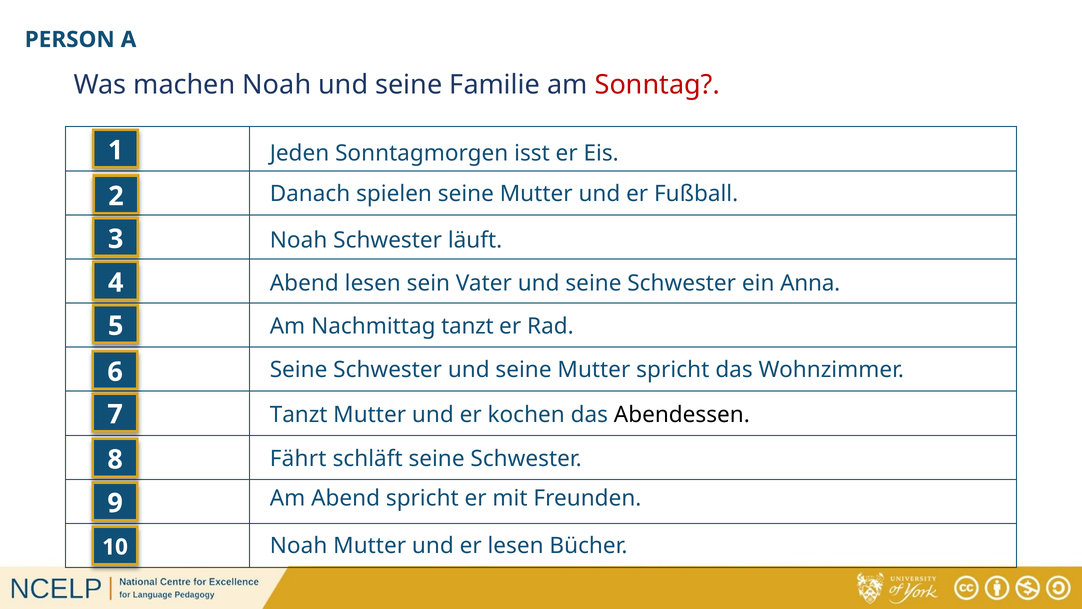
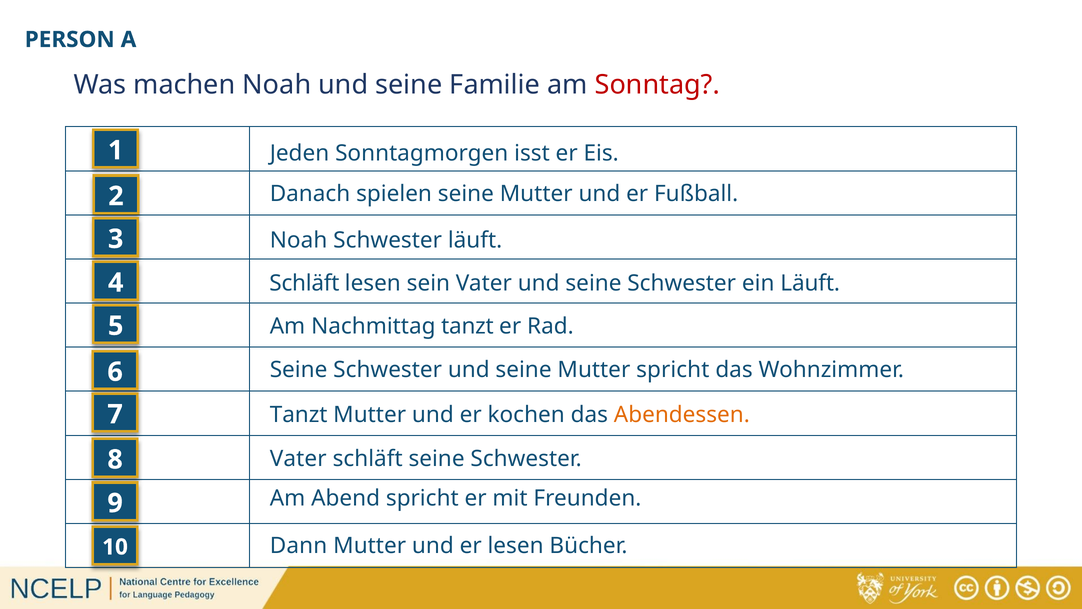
4 Abend: Abend -> Schläft
ein Anna: Anna -> Läuft
Abendessen colour: black -> orange
8 Fährt: Fährt -> Vater
10 Noah: Noah -> Dann
